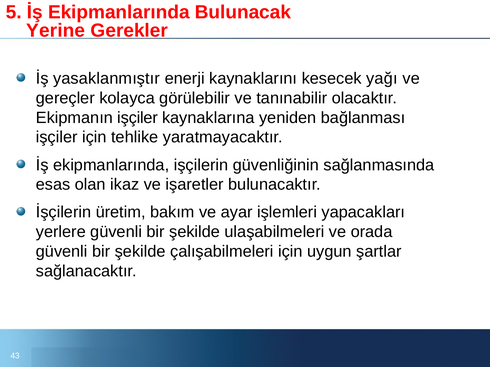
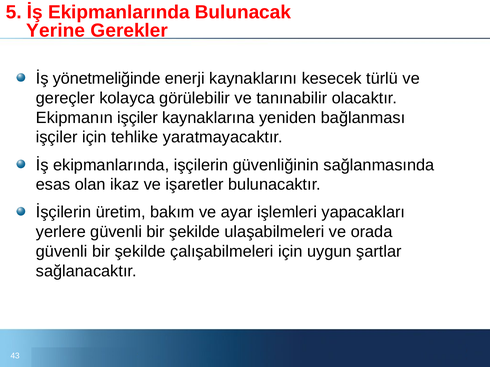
yasaklanmıştır: yasaklanmıştır -> yönetmeliğinde
yağı: yağı -> türlü
